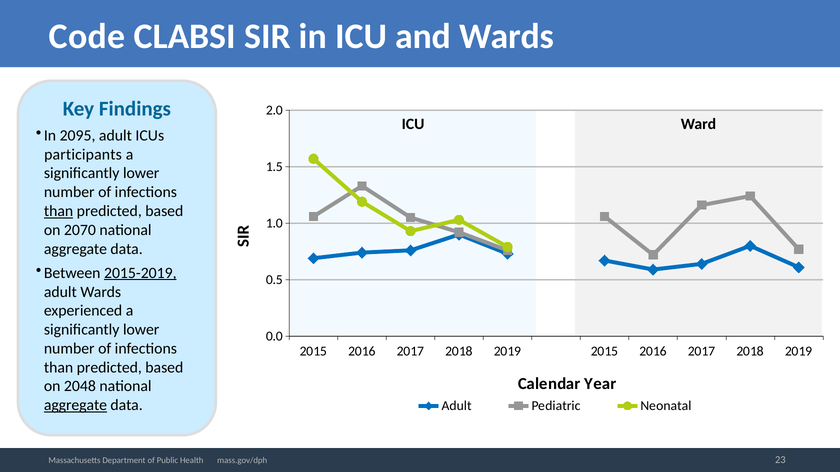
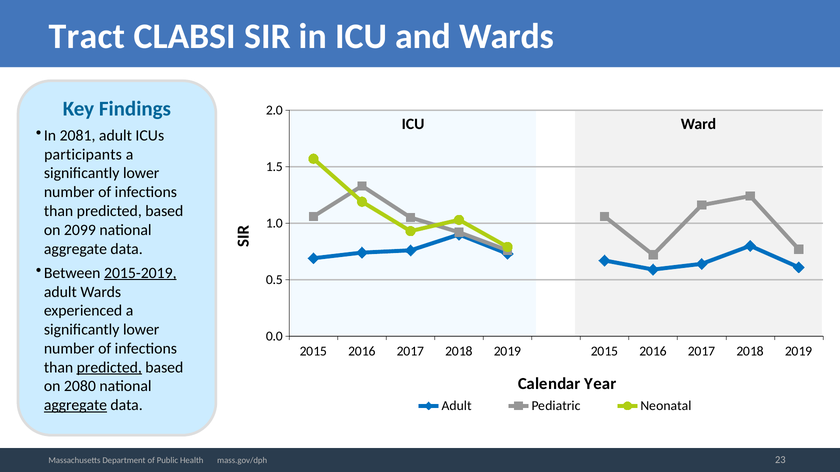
Code: Code -> Tract
2095: 2095 -> 2081
than at (59, 211) underline: present -> none
2070: 2070 -> 2099
predicted at (109, 368) underline: none -> present
2048: 2048 -> 2080
